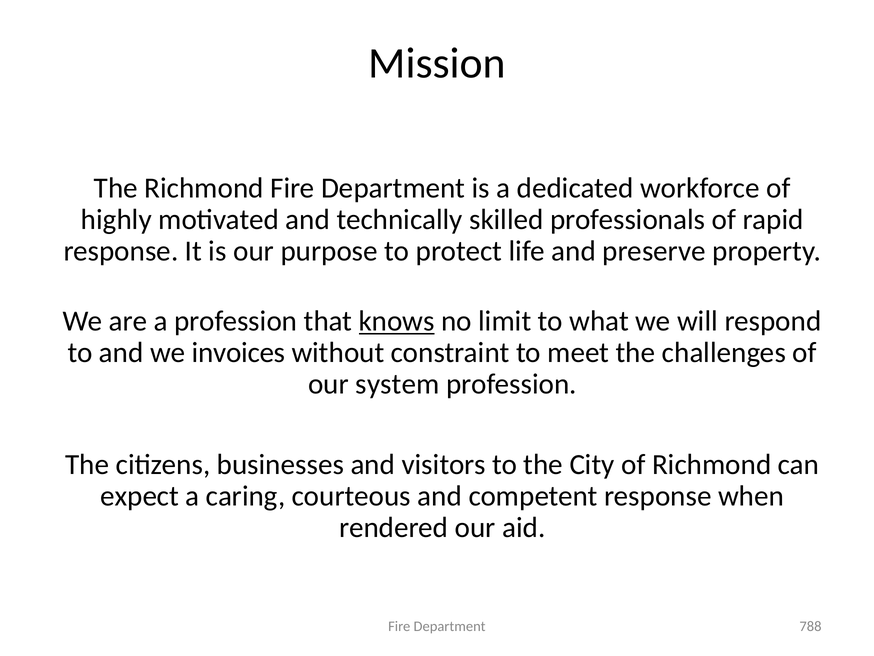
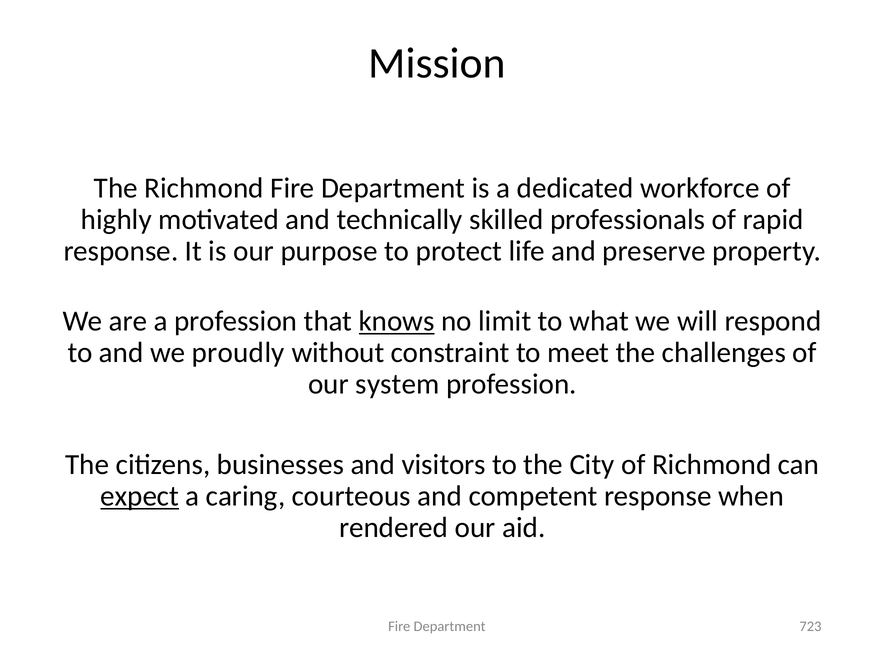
invoices: invoices -> proudly
expect underline: none -> present
788: 788 -> 723
